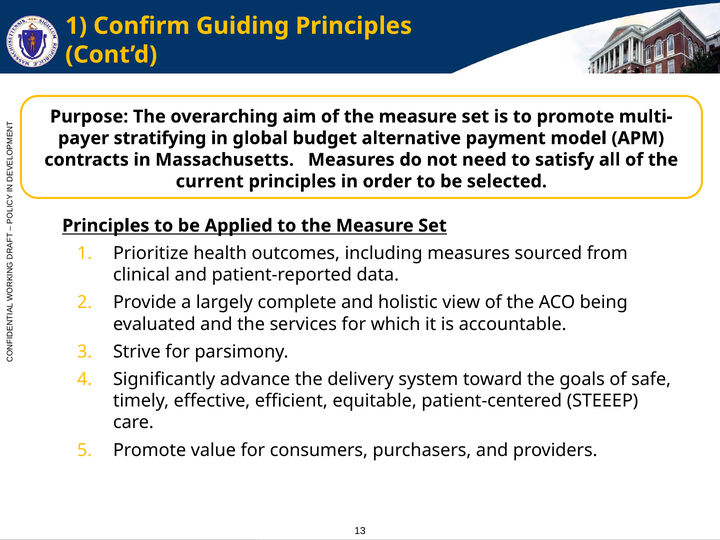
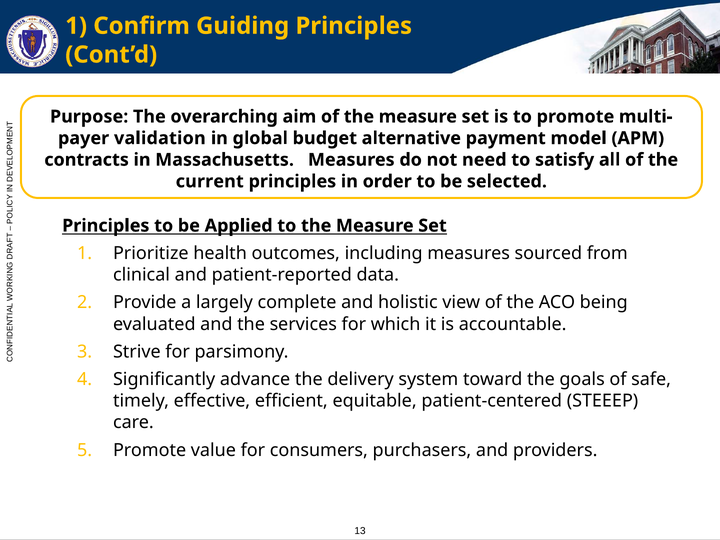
stratifying: stratifying -> validation
